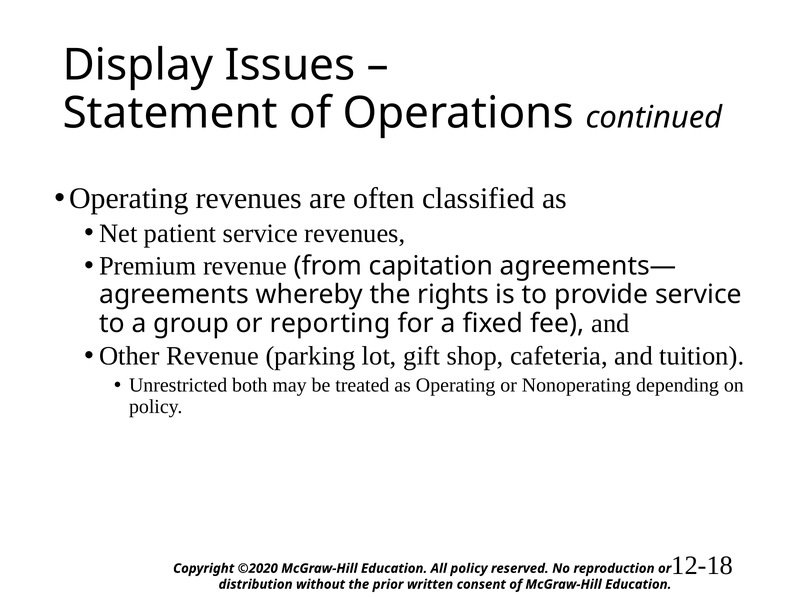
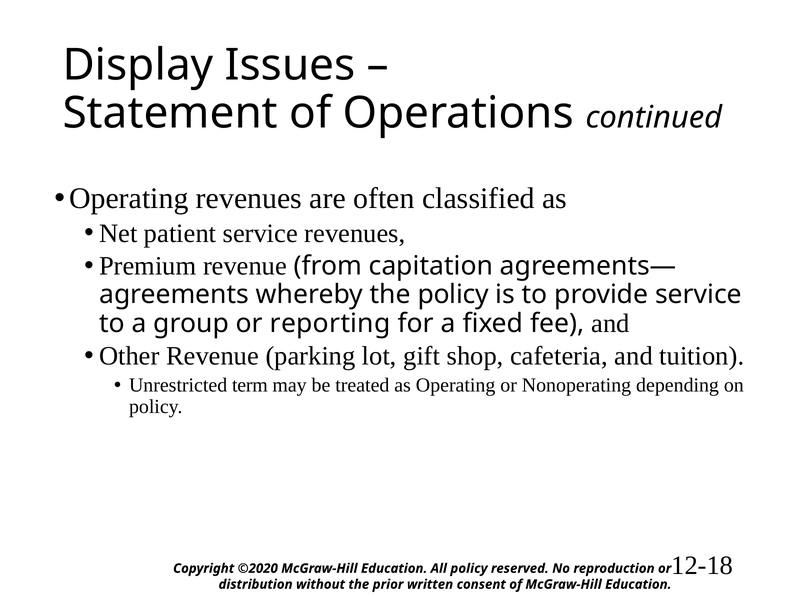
the rights: rights -> policy
both: both -> term
